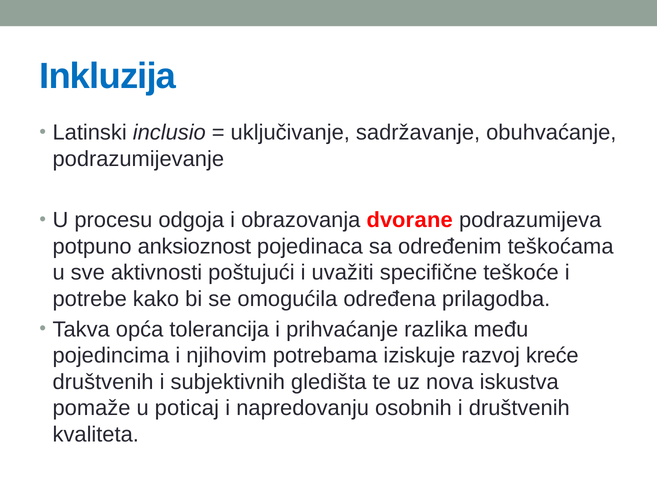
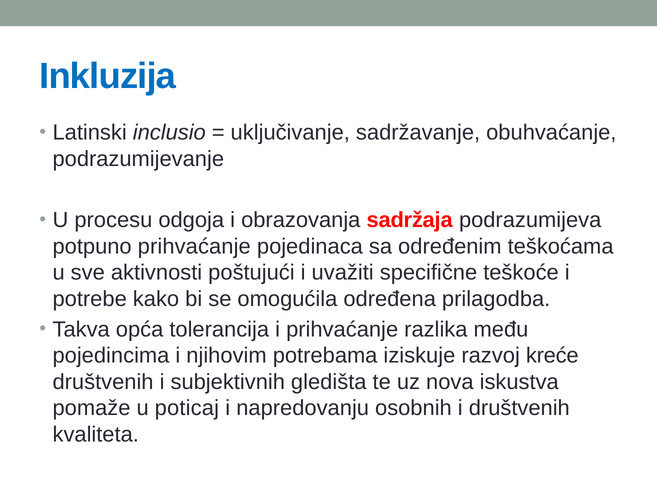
dvorane: dvorane -> sadržaja
potpuno anksioznost: anksioznost -> prihvaćanje
